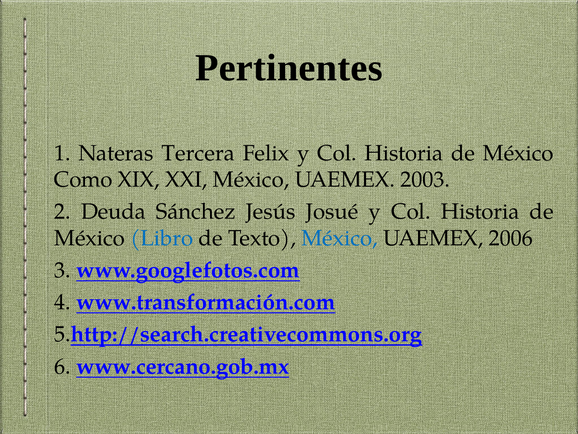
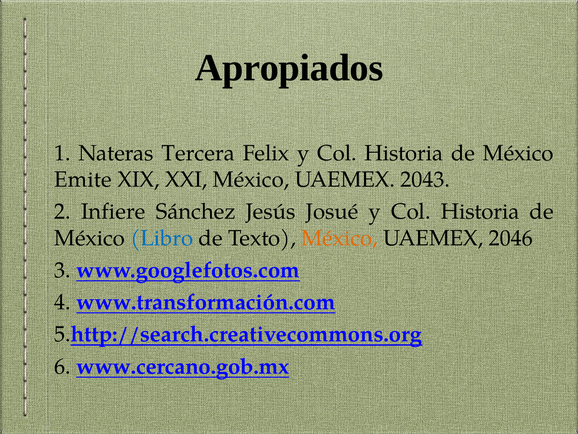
Pertinentes: Pertinentes -> Apropiados
Como: Como -> Emite
2003: 2003 -> 2043
Deuda: Deuda -> Infiere
México at (339, 238) colour: blue -> orange
2006: 2006 -> 2046
